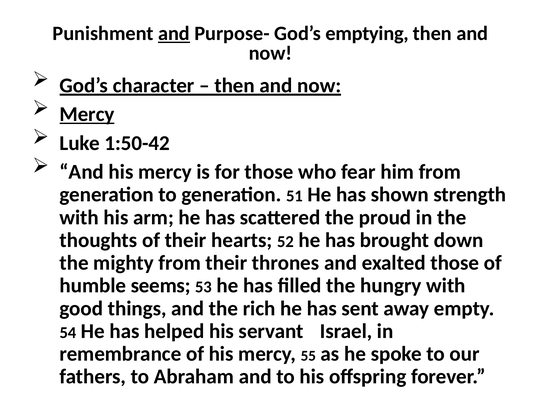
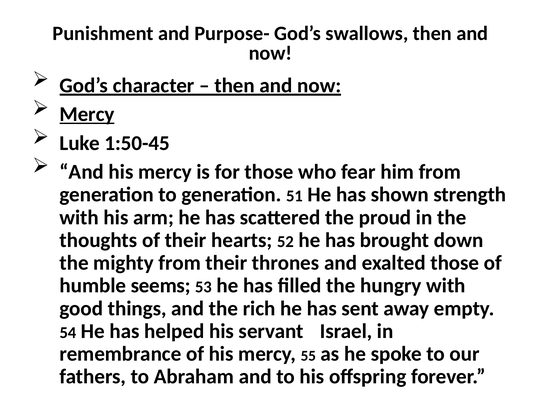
and at (174, 34) underline: present -> none
emptying: emptying -> swallows
1:50-42: 1:50-42 -> 1:50-45
